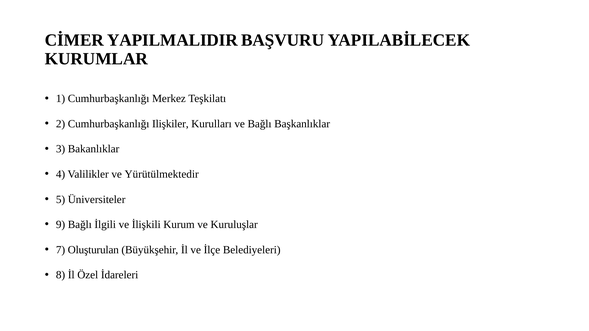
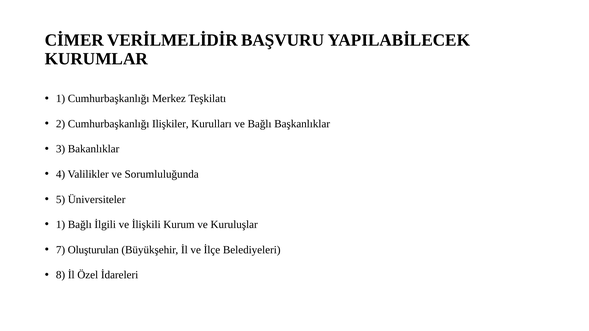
YAPILMALIDIR: YAPILMALIDIR -> VERİLMELİDİR
Yürütülmektedir: Yürütülmektedir -> Sorumluluğunda
9 at (61, 225): 9 -> 1
